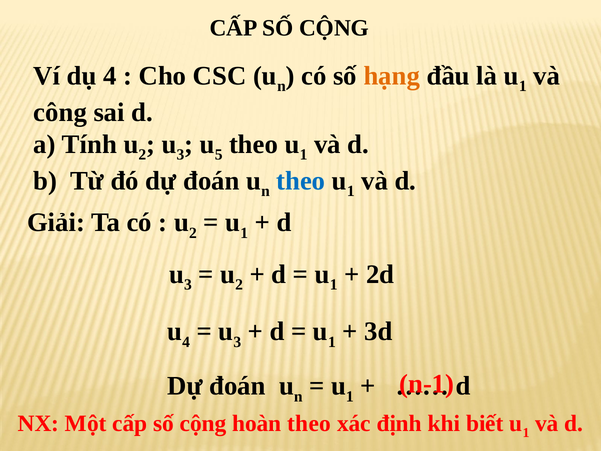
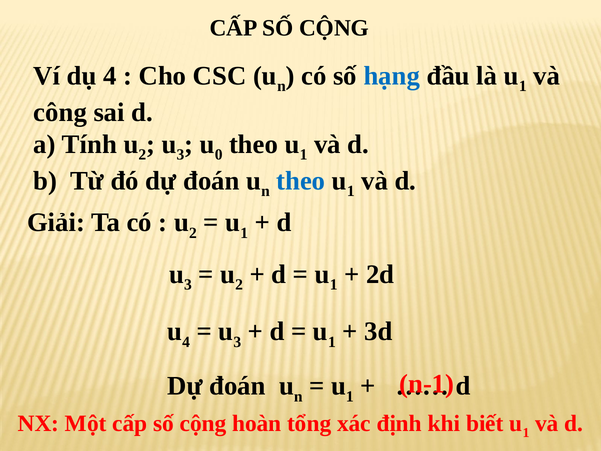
hạng colour: orange -> blue
5: 5 -> 0
hoàn theo: theo -> tổng
